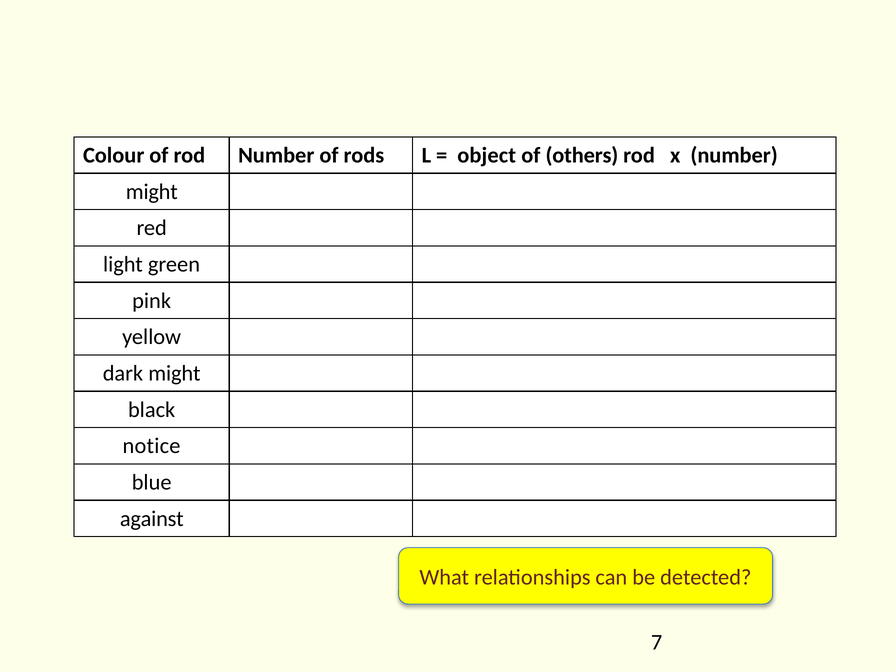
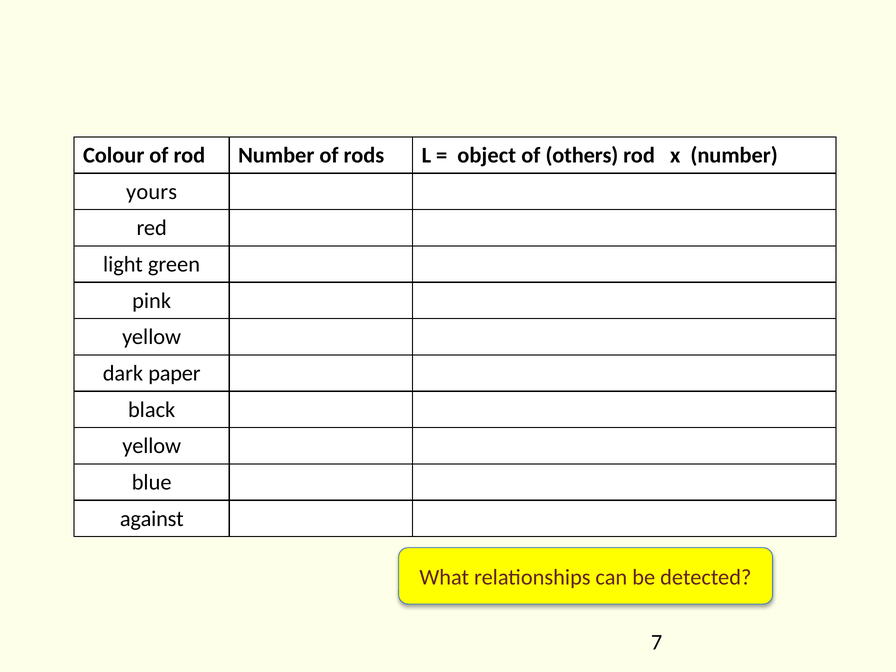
might at (152, 192): might -> yours
dark might: might -> paper
notice at (152, 446): notice -> yellow
